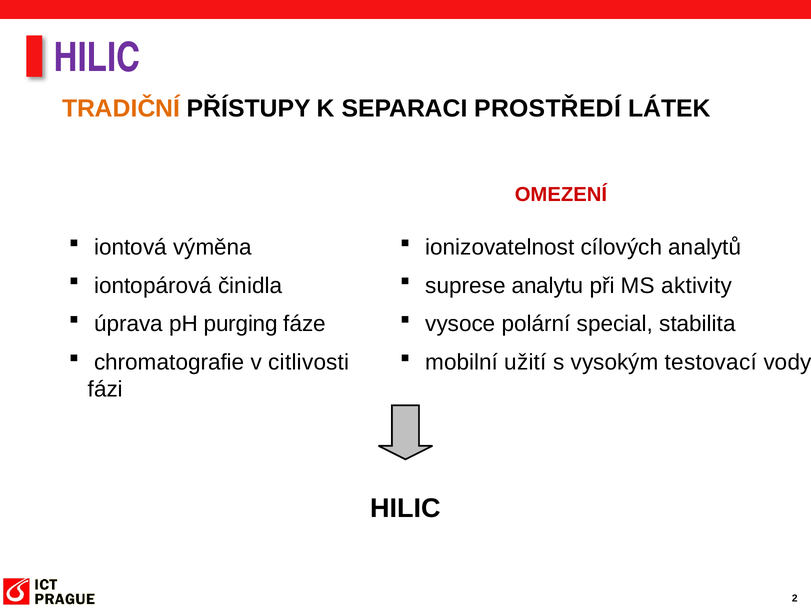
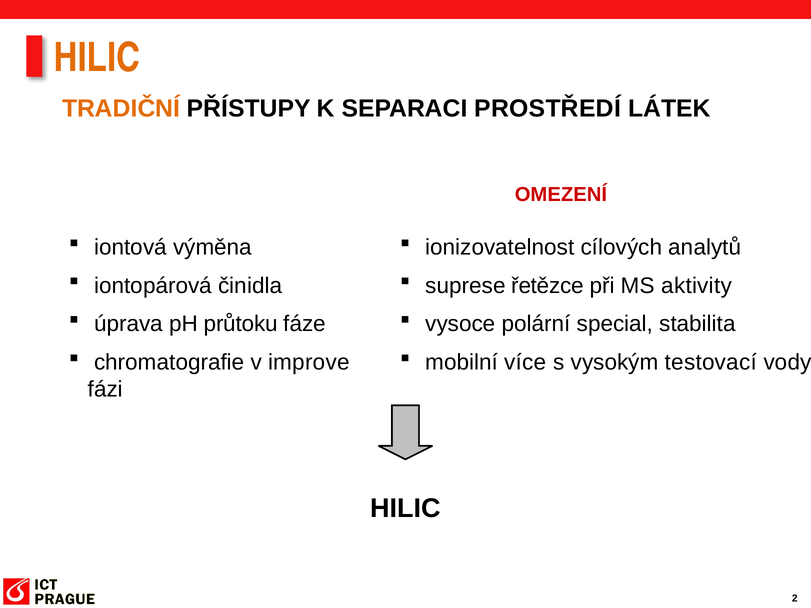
HILIC at (97, 58) colour: purple -> orange
analytu: analytu -> řetězce
purging: purging -> průtoku
citlivosti: citlivosti -> improve
užití: užití -> více
